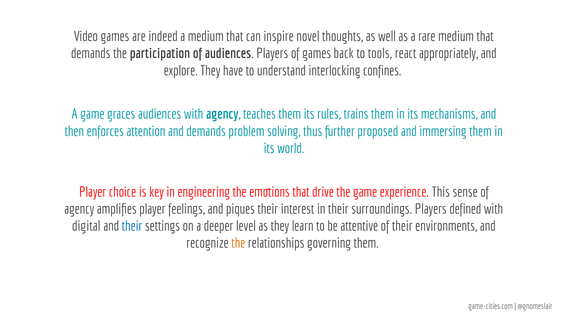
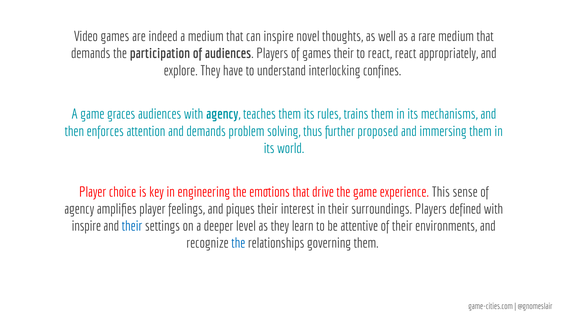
games back: back -> their
to tools: tools -> react
digital at (86, 226): digital -> inspire
the at (238, 243) colour: orange -> blue
